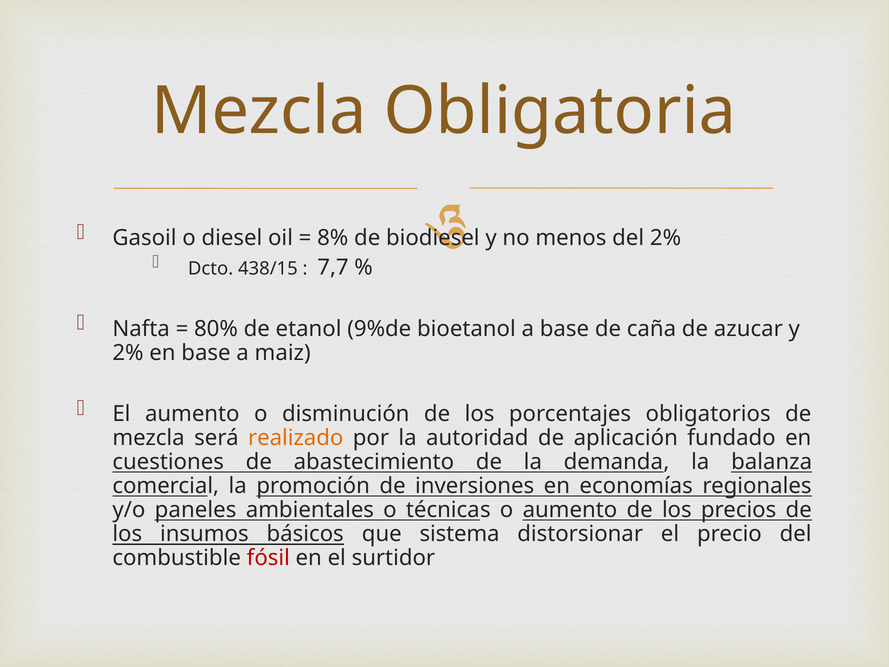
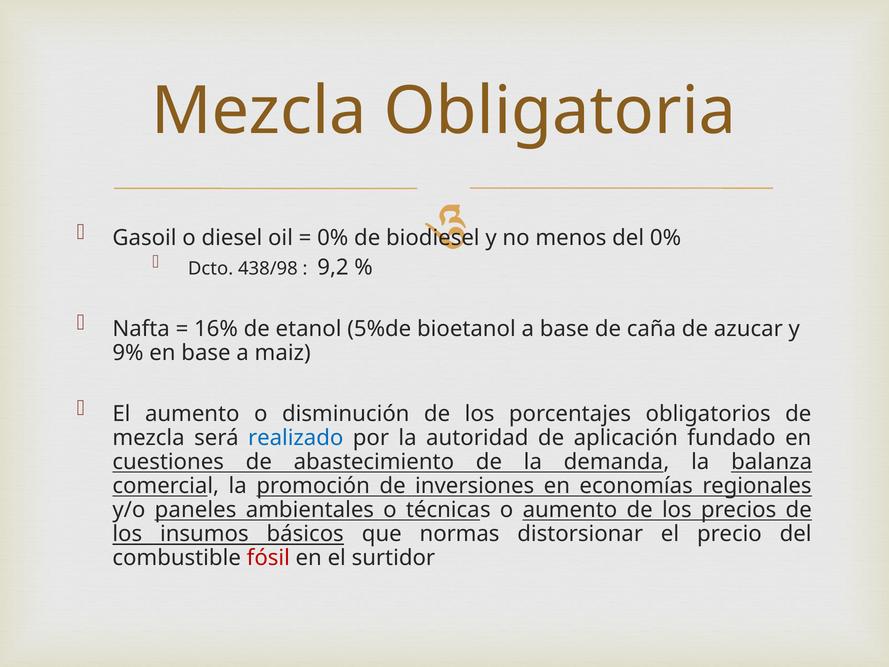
8% at (333, 238): 8% -> 0%
del 2%: 2% -> 0%
438/15: 438/15 -> 438/98
7,7: 7,7 -> 9,2
80%: 80% -> 16%
9%de: 9%de -> 5%de
2% at (128, 353): 2% -> 9%
realizado colour: orange -> blue
sistema: sistema -> normas
